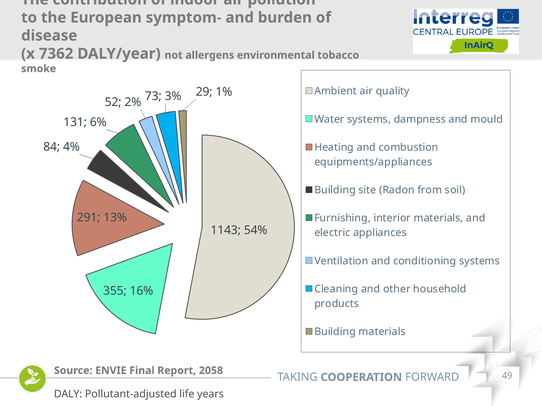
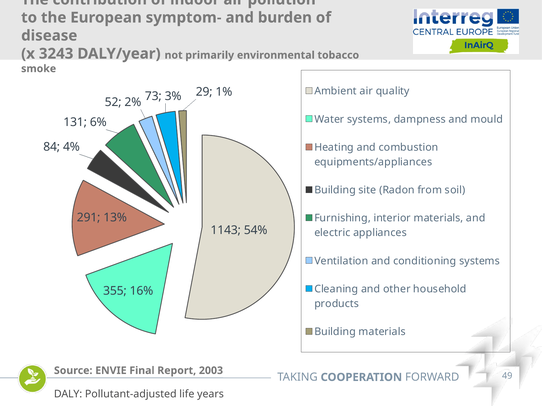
7362: 7362 -> 3243
allergens: allergens -> primarily
2058: 2058 -> 2003
